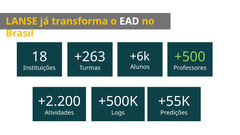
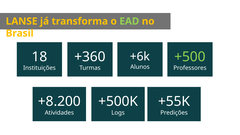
EAD colour: white -> light green
+263: +263 -> +360
+2.200: +2.200 -> +8.200
